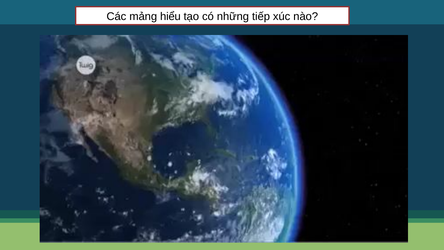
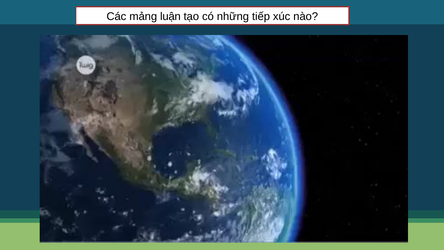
hiểu: hiểu -> luận
